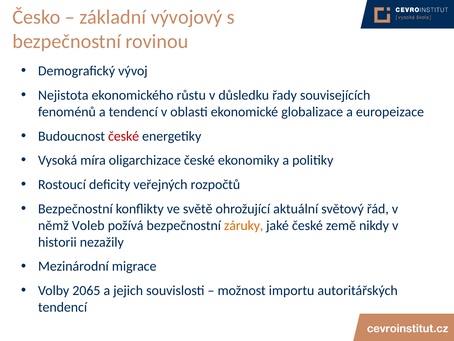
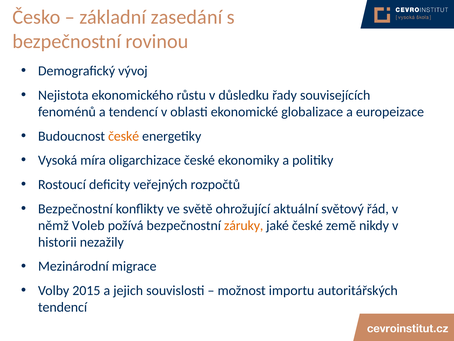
vývojový: vývojový -> zasedání
české at (124, 136) colour: red -> orange
2065: 2065 -> 2015
